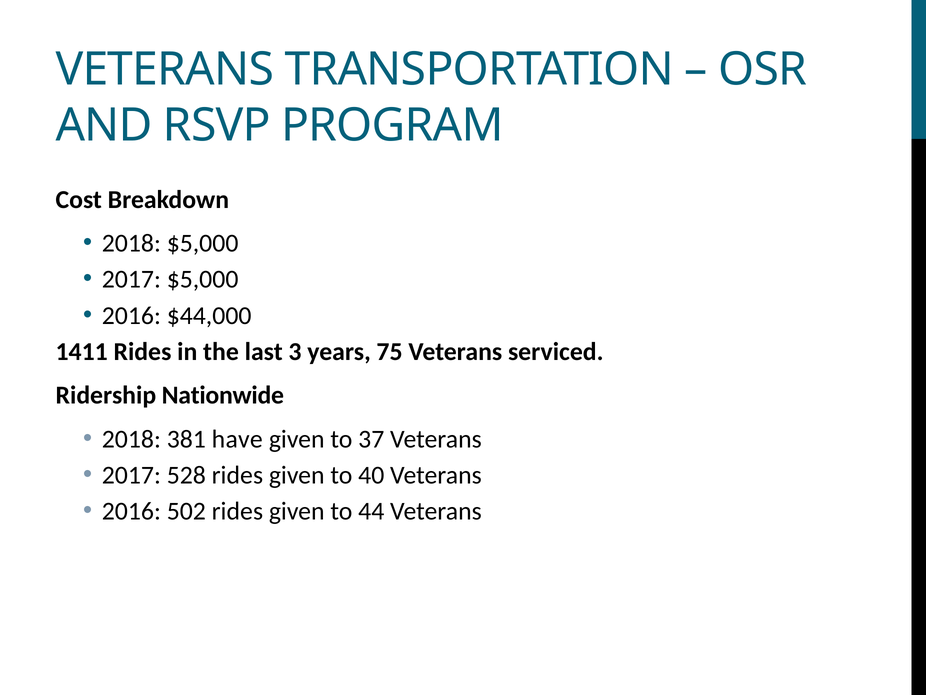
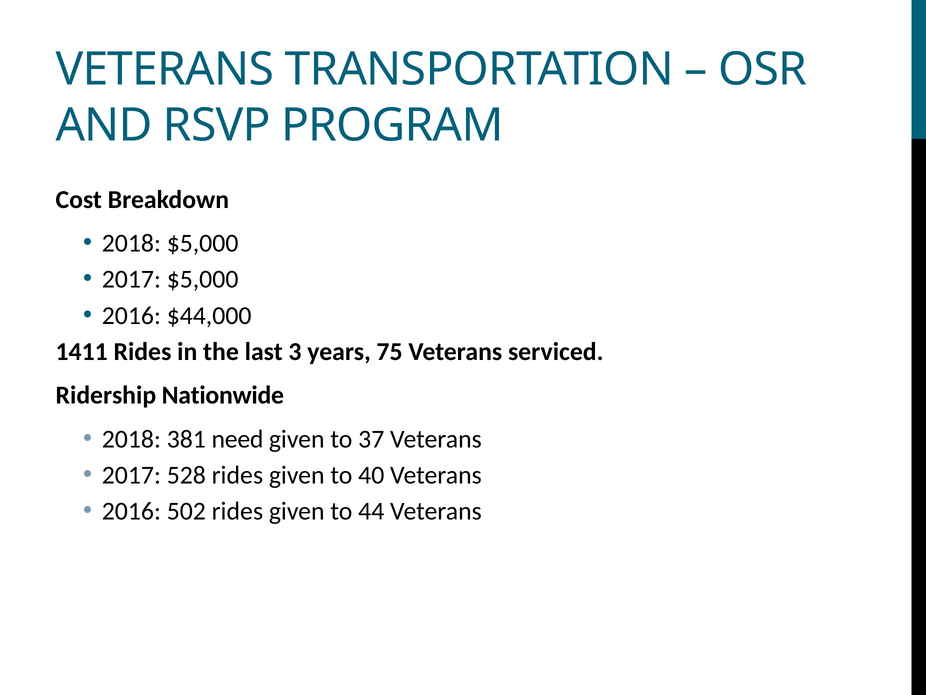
have: have -> need
